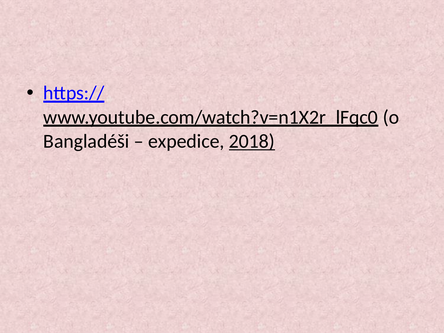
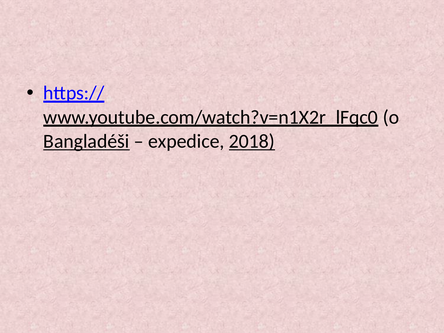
Bangladéši underline: none -> present
